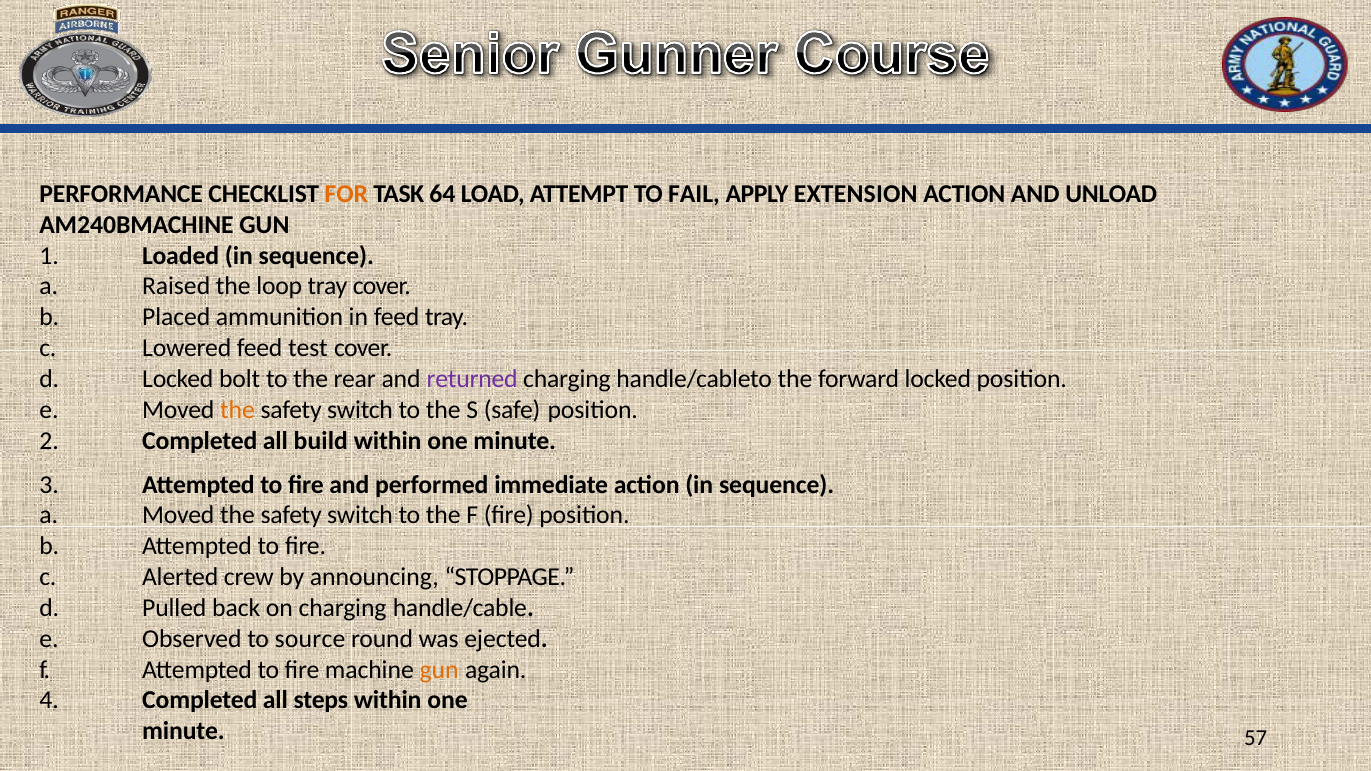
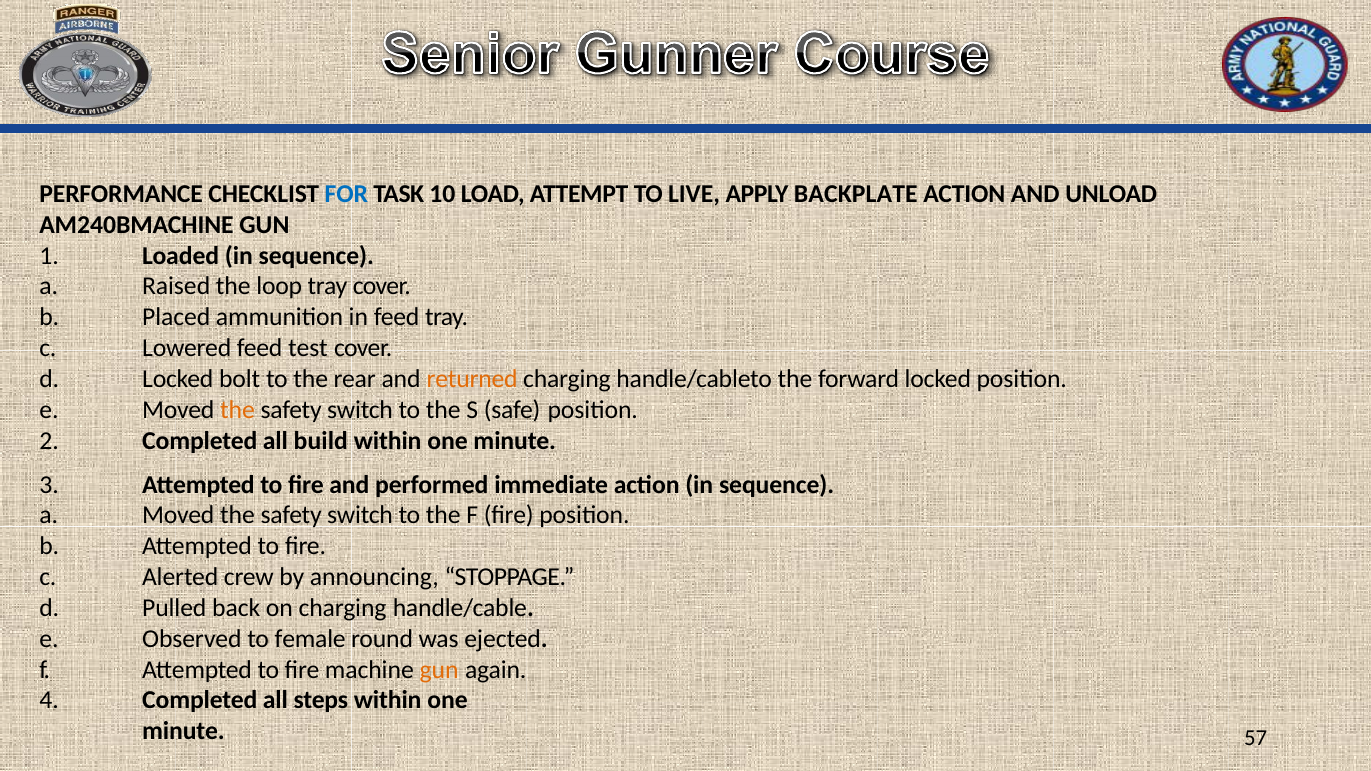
FOR colour: orange -> blue
64: 64 -> 10
FAIL: FAIL -> LIVE
EXTENSION: EXTENSION -> BACKPLATE
returned colour: purple -> orange
source: source -> female
